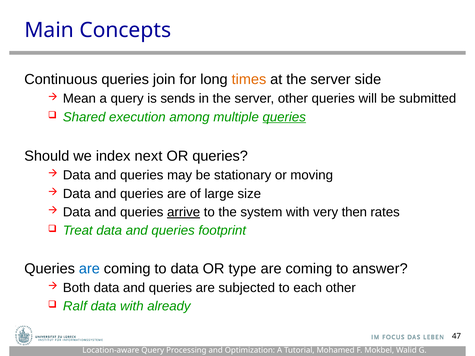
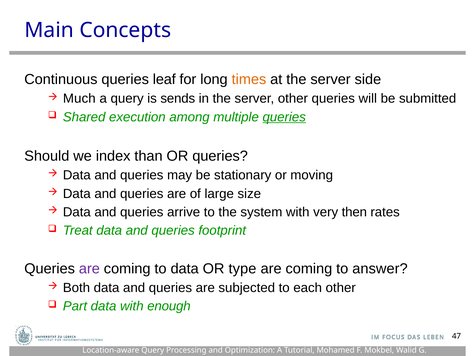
join: join -> leaf
Mean: Mean -> Much
next: next -> than
arrive underline: present -> none
are at (89, 269) colour: blue -> purple
Ralf: Ralf -> Part
already: already -> enough
